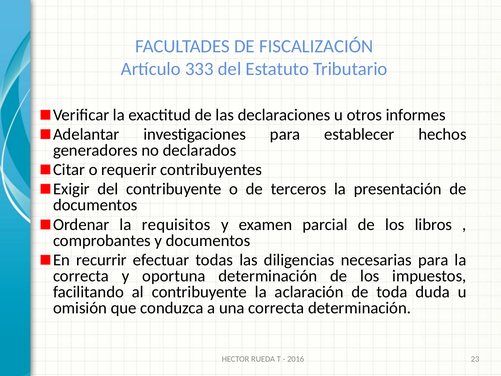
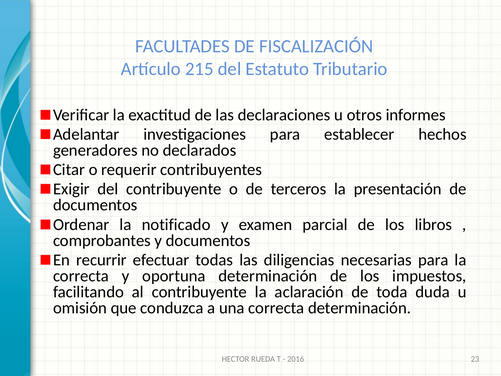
333: 333 -> 215
requisitos: requisitos -> notificado
